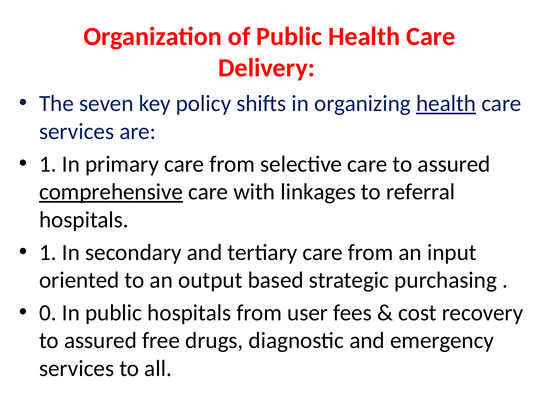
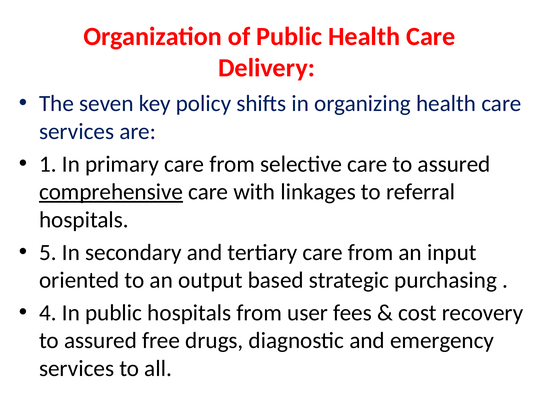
health at (446, 104) underline: present -> none
1 at (48, 253): 1 -> 5
0: 0 -> 4
